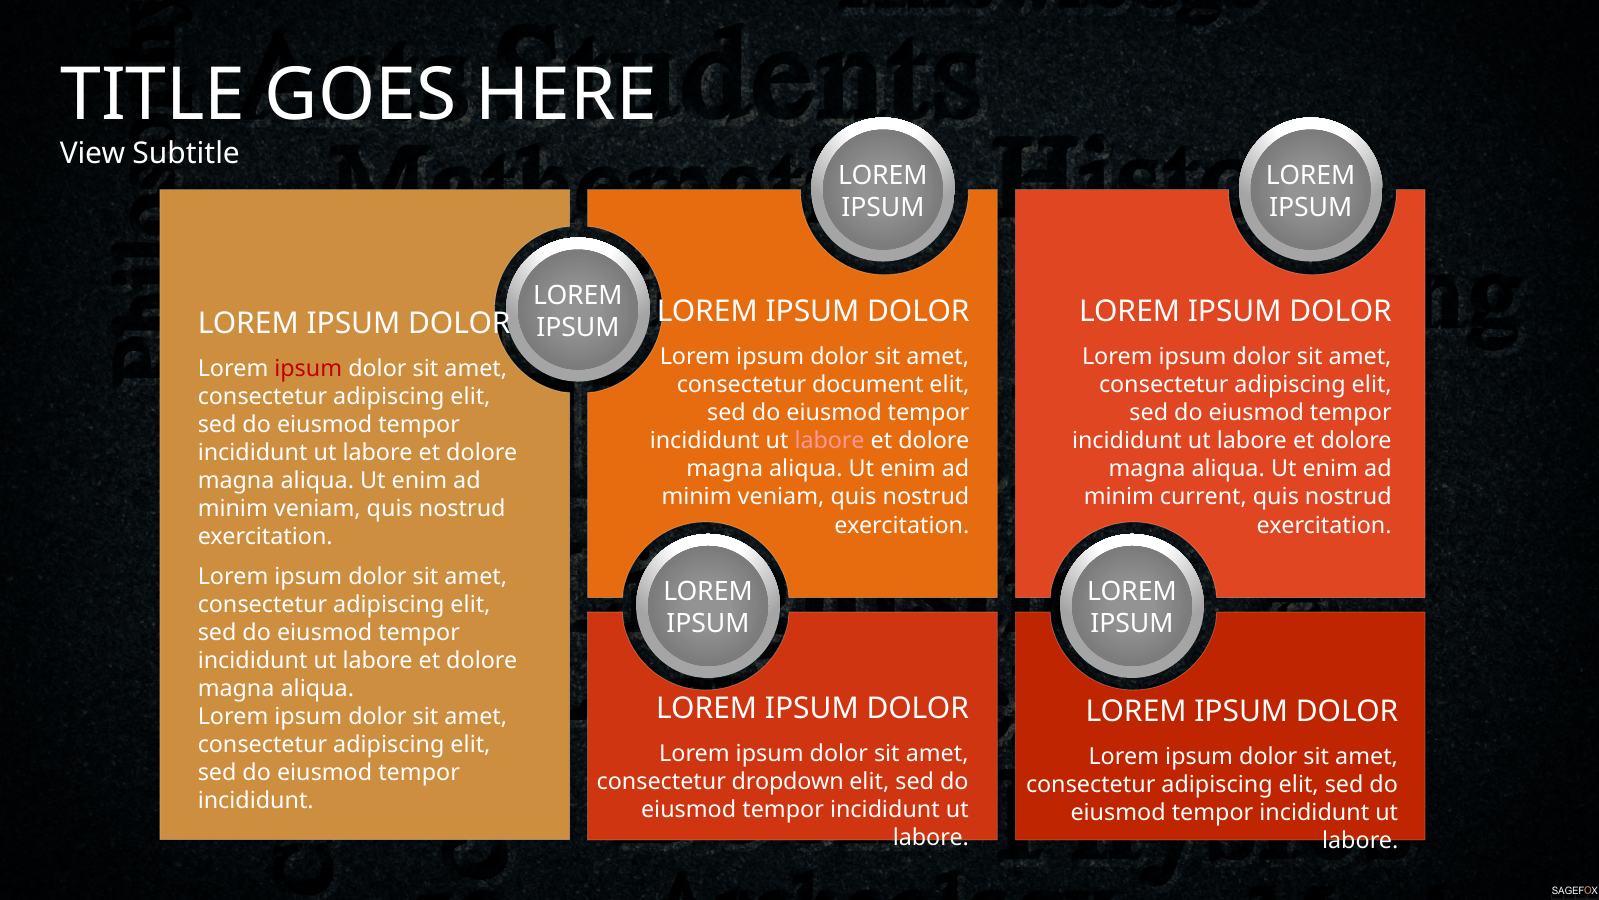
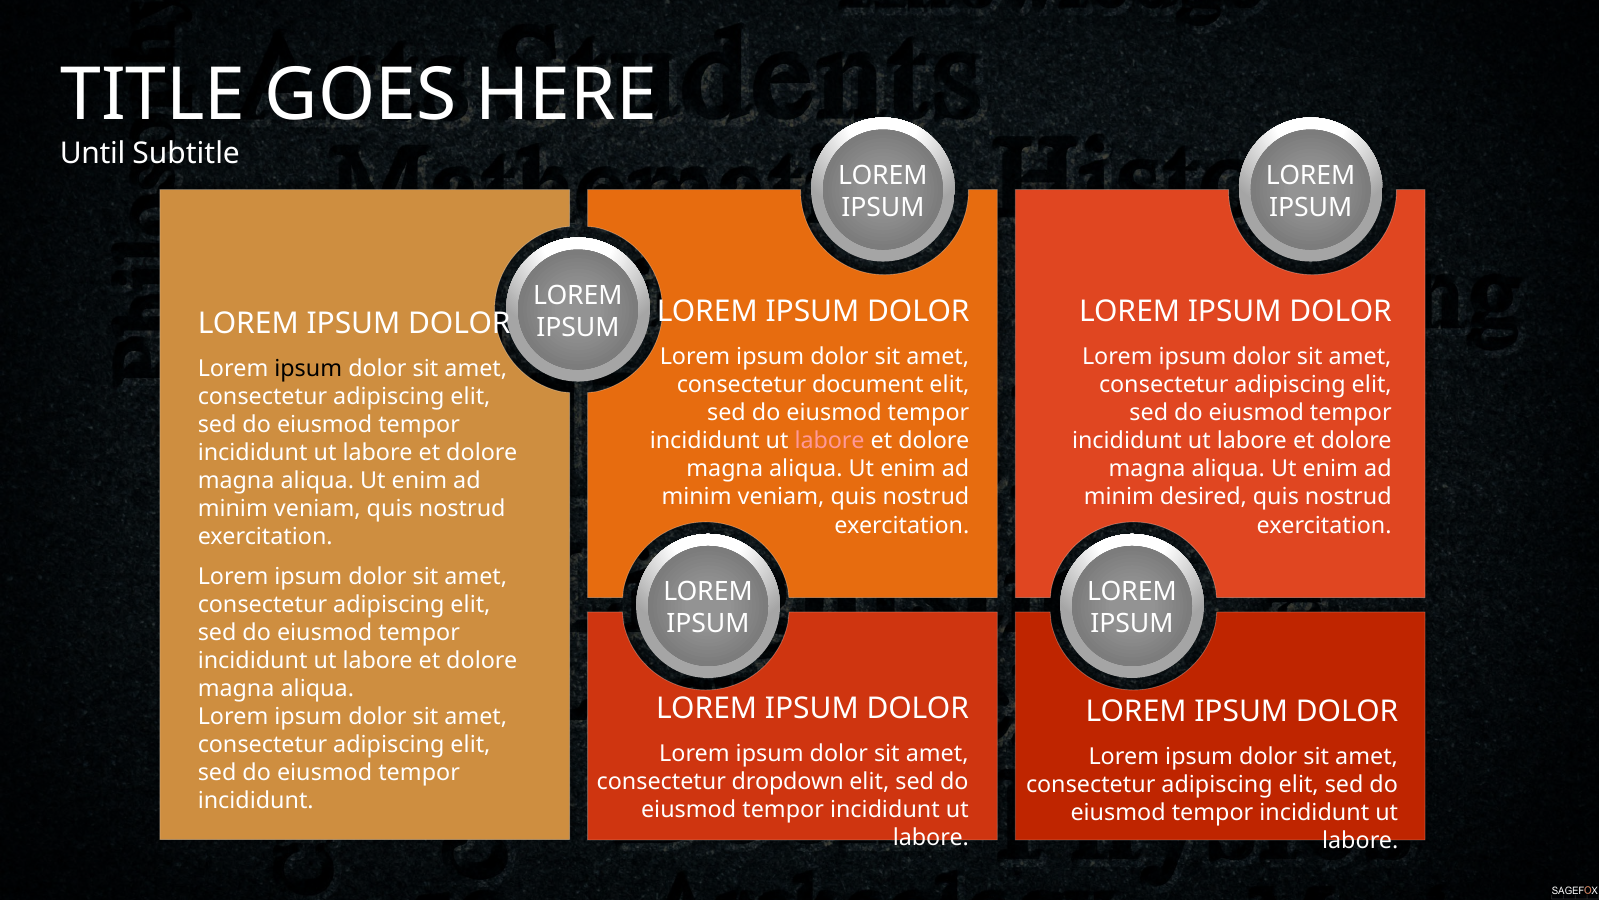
View: View -> Until
ipsum at (308, 369) colour: red -> black
current: current -> desired
